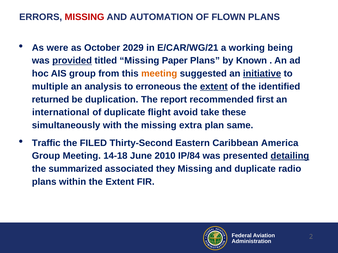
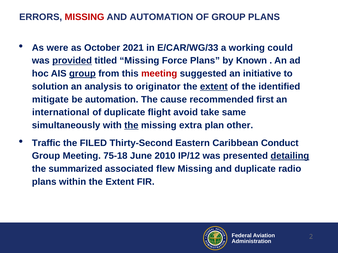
OF FLOWN: FLOWN -> GROUP
2029: 2029 -> 2021
E/CAR/WG/21: E/CAR/WG/21 -> E/CAR/WG/33
being: being -> could
Paper: Paper -> Force
group at (82, 74) underline: none -> present
meeting at (159, 74) colour: orange -> red
initiative underline: present -> none
multiple: multiple -> solution
erroneous: erroneous -> originator
returned: returned -> mitigate
be duplication: duplication -> automation
report: report -> cause
these: these -> same
the at (131, 126) underline: none -> present
same: same -> other
America: America -> Conduct
14-18: 14-18 -> 75-18
IP/84: IP/84 -> IP/12
they: they -> flew
